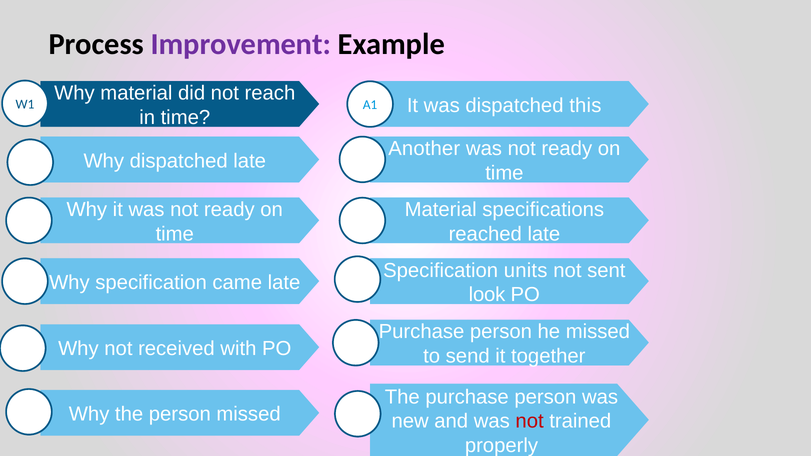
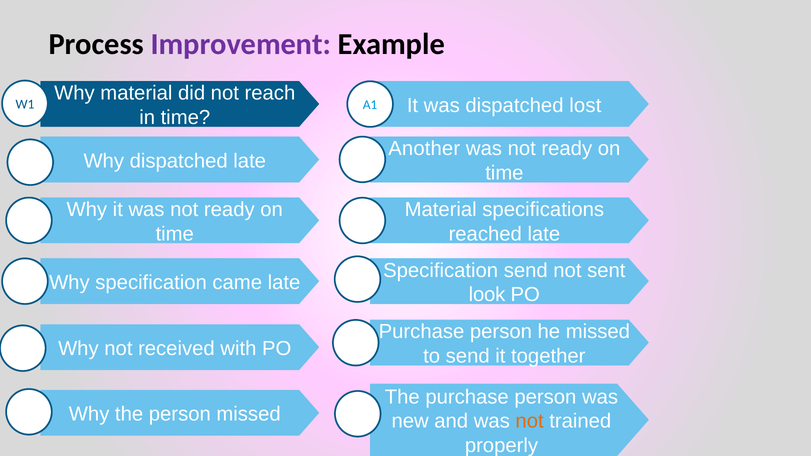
this: this -> lost
Specification units: units -> send
not at (530, 422) colour: red -> orange
